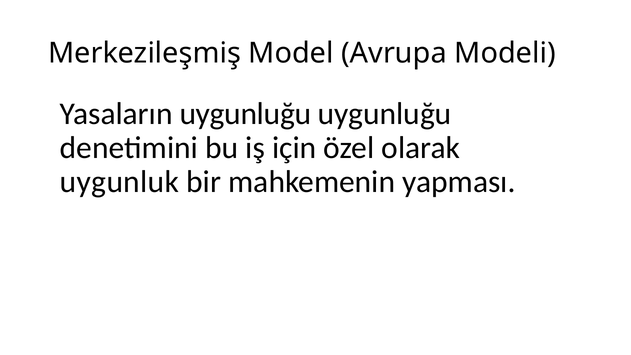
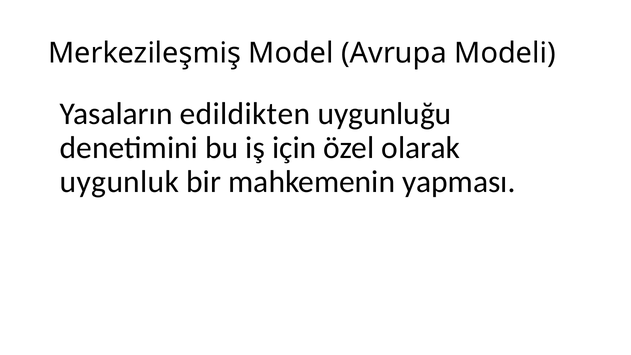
Yasaların uygunluğu: uygunluğu -> edildikten
